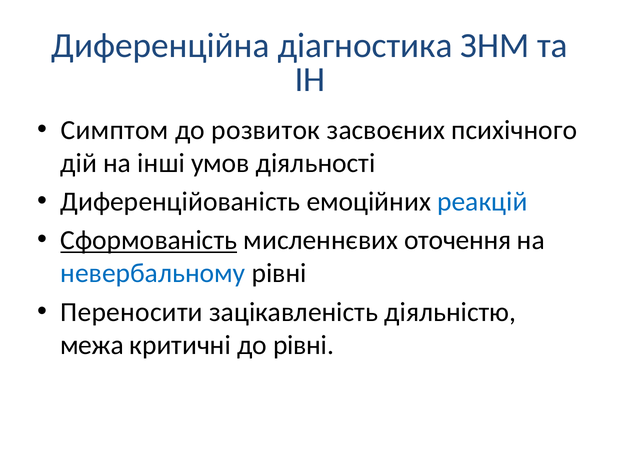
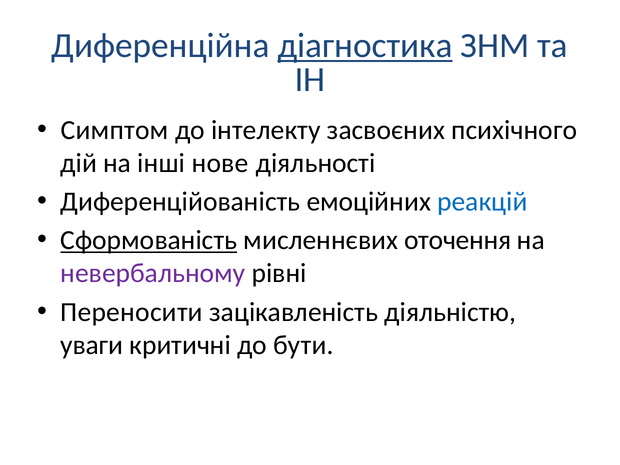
діагностика underline: none -> present
розвиток: розвиток -> інтелекту
умов: умов -> нове
невербальному colour: blue -> purple
межа: межа -> уваги
до рівні: рівні -> бути
